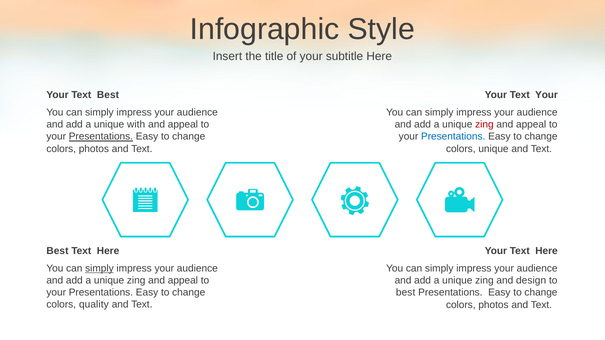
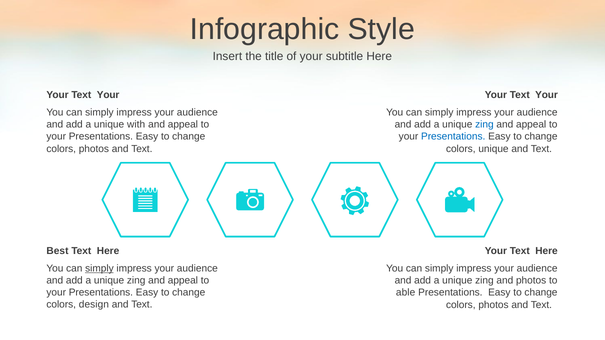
Best at (108, 95): Best -> Your
zing at (484, 125) colour: red -> blue
Presentations at (101, 137) underline: present -> none
and design: design -> photos
best at (406, 293): best -> able
quality: quality -> design
